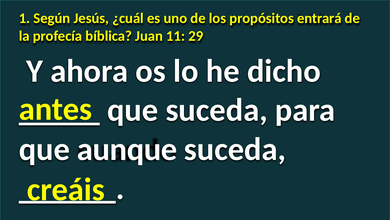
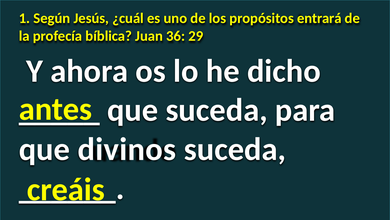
11: 11 -> 36
aunque: aunque -> divinos
